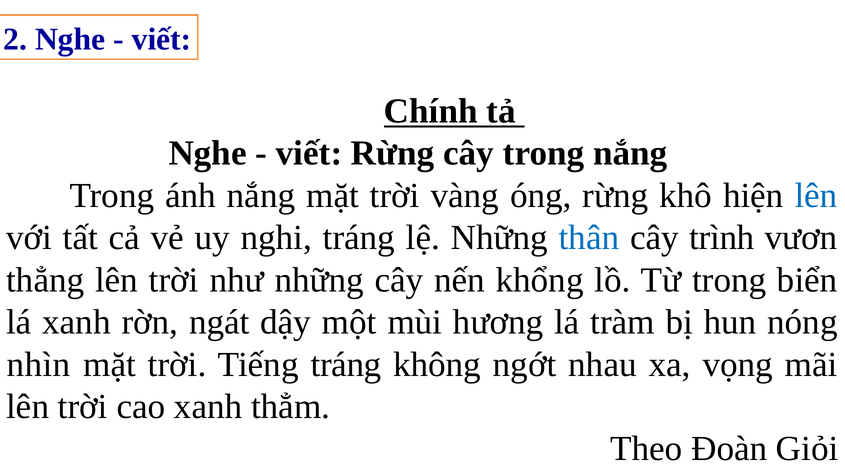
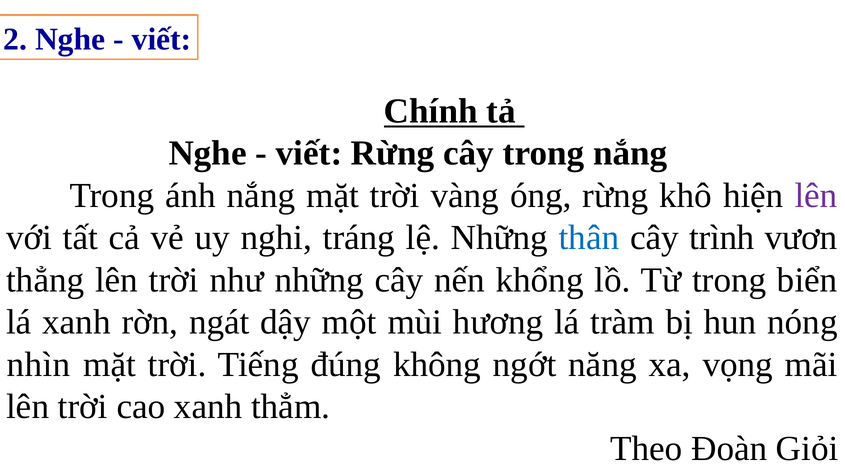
lên at (816, 196) colour: blue -> purple
Tiếng tráng: tráng -> đúng
nhau: nhau -> năng
